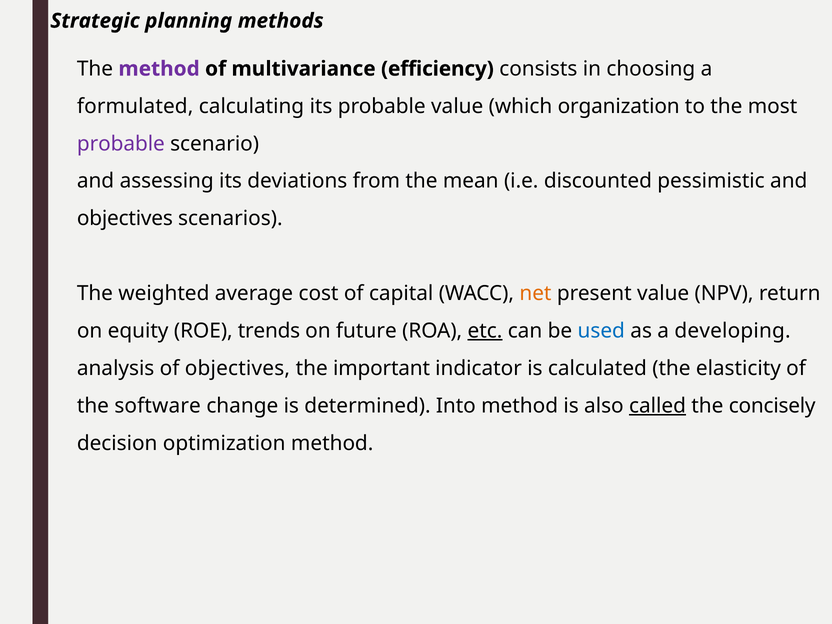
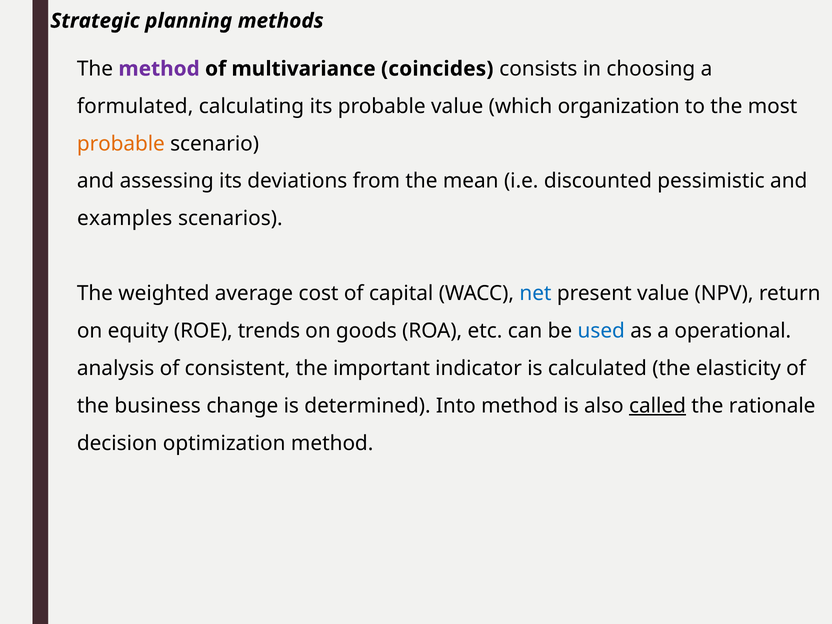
efficiency: efficiency -> coincides
probable at (121, 144) colour: purple -> orange
objectives at (125, 219): objectives -> examples
net colour: orange -> blue
future: future -> goods
etc underline: present -> none
developing: developing -> operational
of objectives: objectives -> consistent
software: software -> business
concisely: concisely -> rationale
